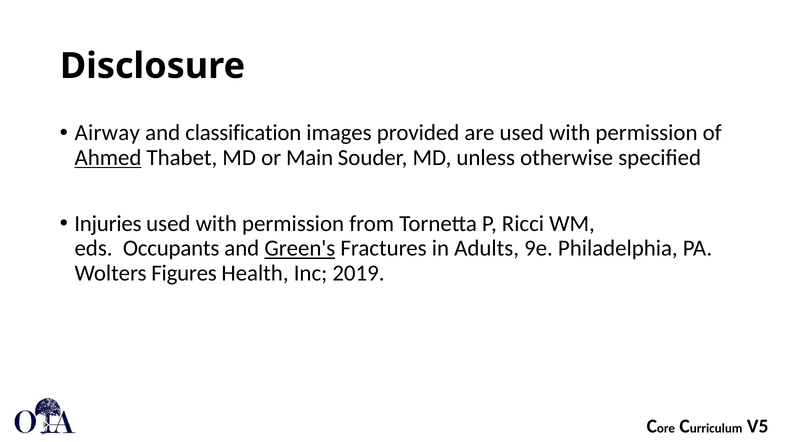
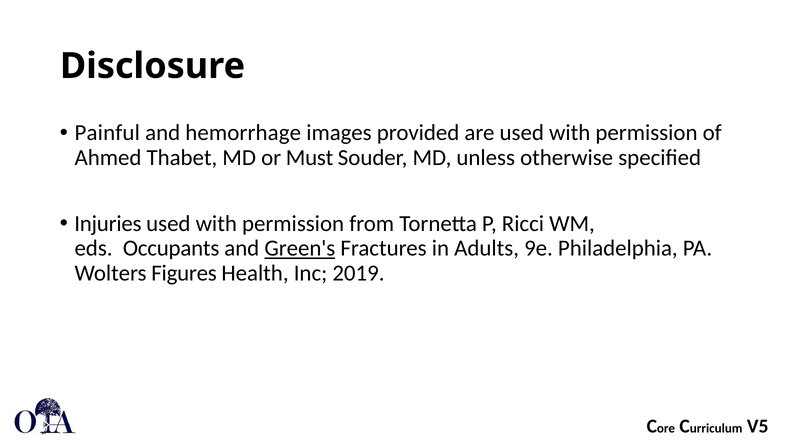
Airway: Airway -> Painful
classification: classification -> hemorrhage
Ahmed underline: present -> none
Main: Main -> Must
